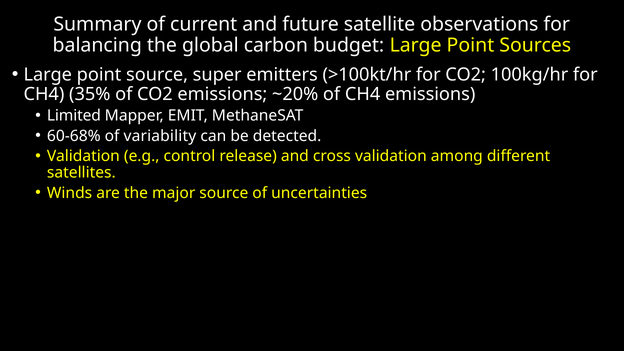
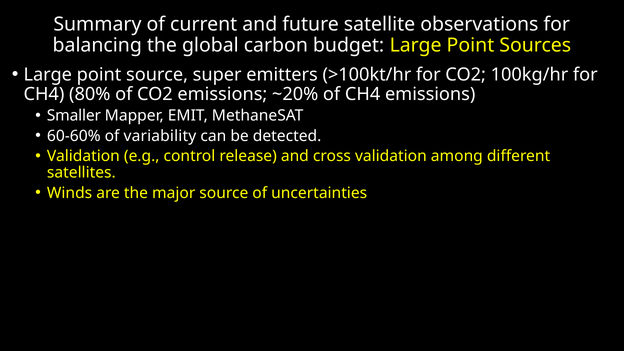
35%: 35% -> 80%
Limited: Limited -> Smaller
60-68%: 60-68% -> 60-60%
